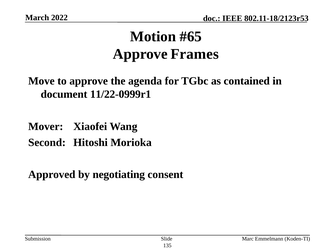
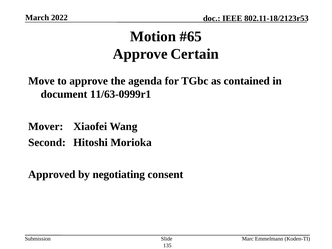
Frames: Frames -> Certain
11/22-0999r1: 11/22-0999r1 -> 11/63-0999r1
